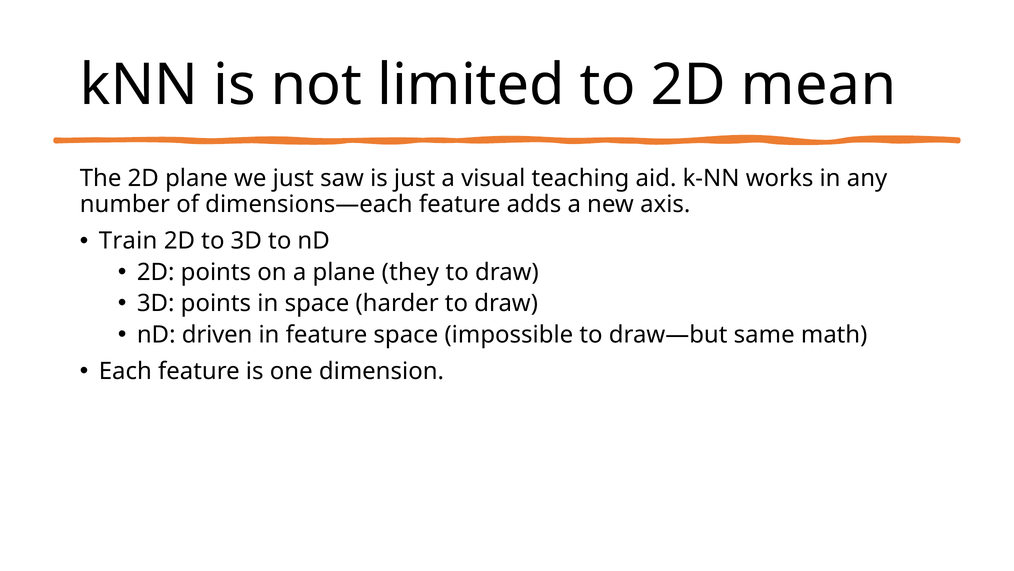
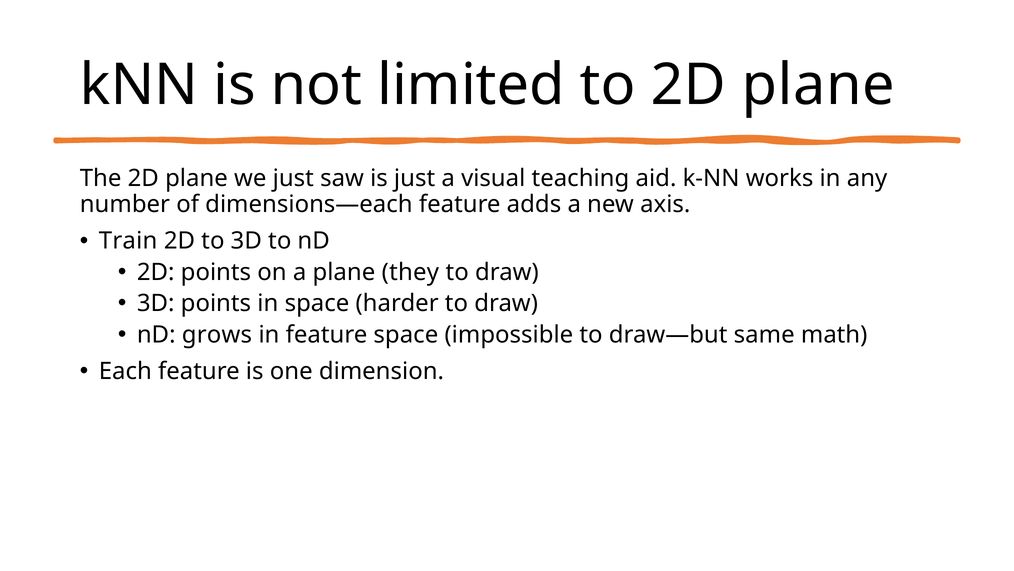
to 2D mean: mean -> plane
driven: driven -> grows
